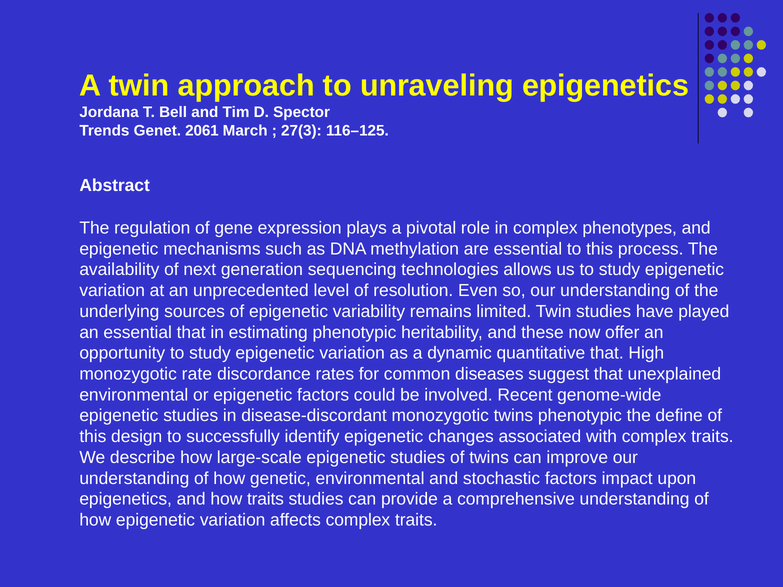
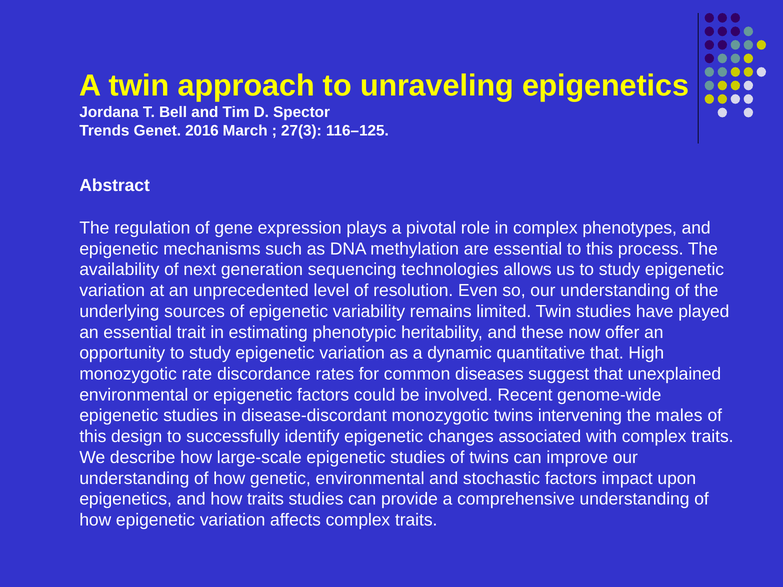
2061: 2061 -> 2016
essential that: that -> trait
twins phenotypic: phenotypic -> intervening
define: define -> males
